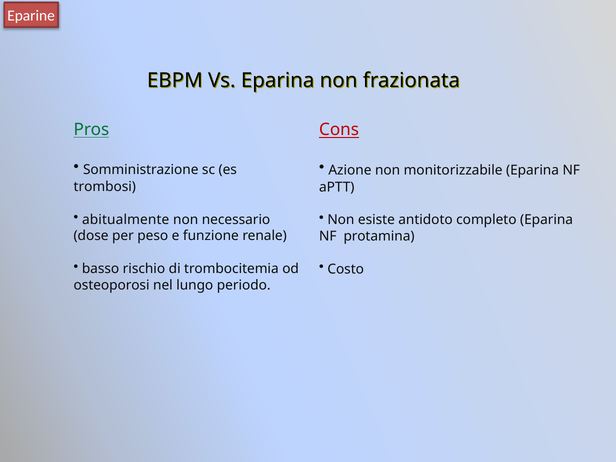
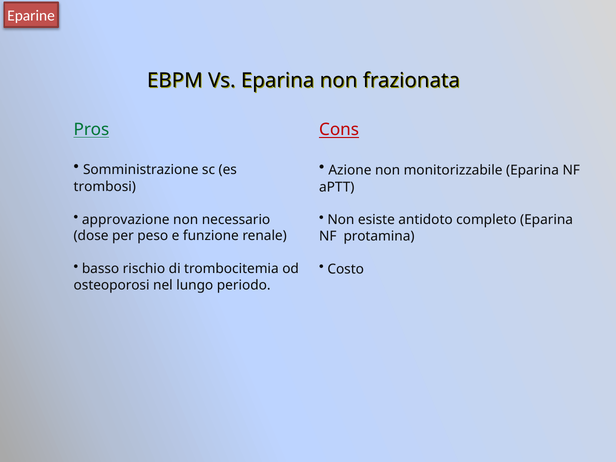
abitualmente: abitualmente -> approvazione
